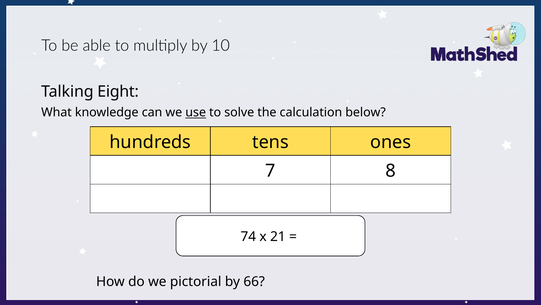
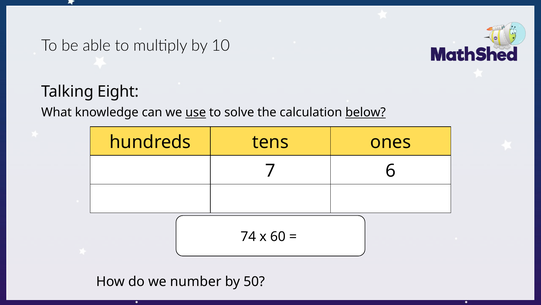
below underline: none -> present
8: 8 -> 6
21: 21 -> 60
pictorial: pictorial -> number
66: 66 -> 50
